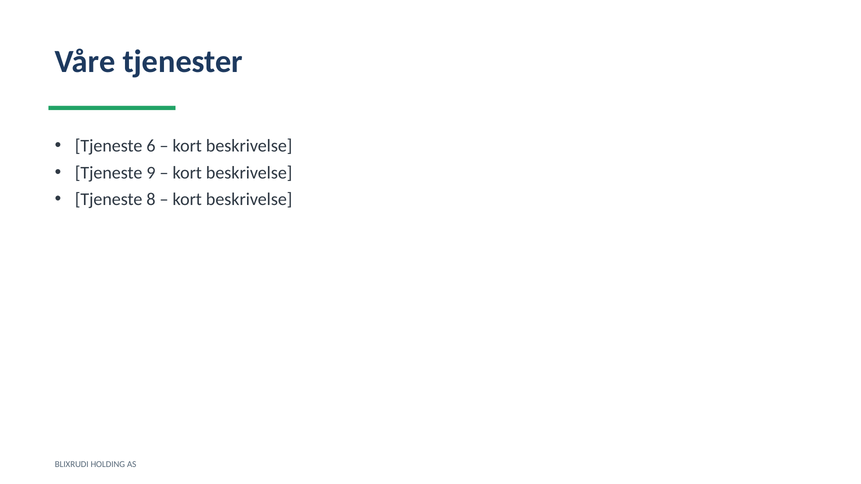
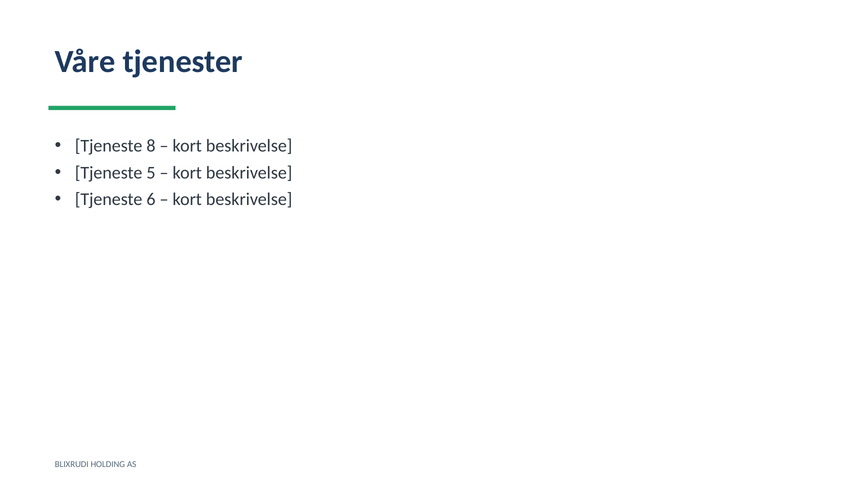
6: 6 -> 8
9: 9 -> 5
8: 8 -> 6
